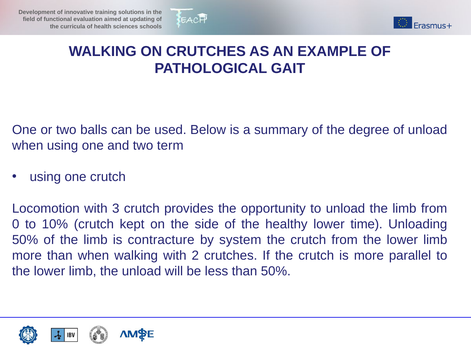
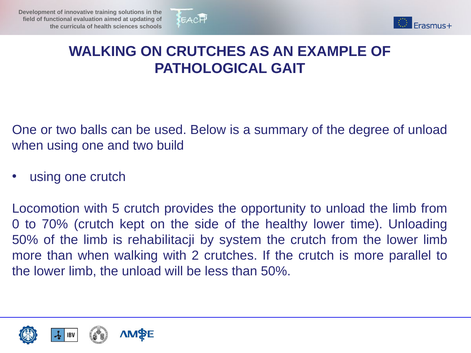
term: term -> build
3: 3 -> 5
10%: 10% -> 70%
contracture: contracture -> rehabilitacji
